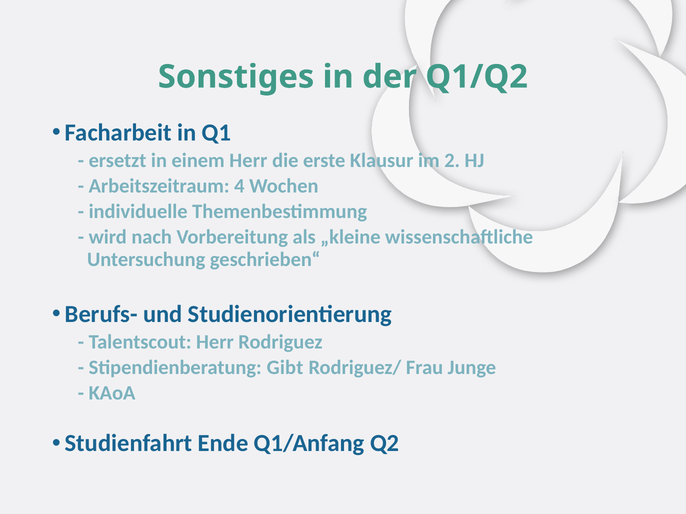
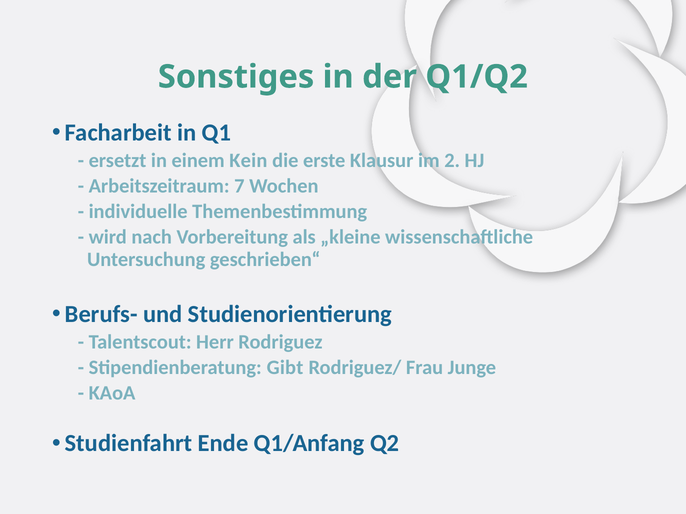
einem Herr: Herr -> Kein
4: 4 -> 7
